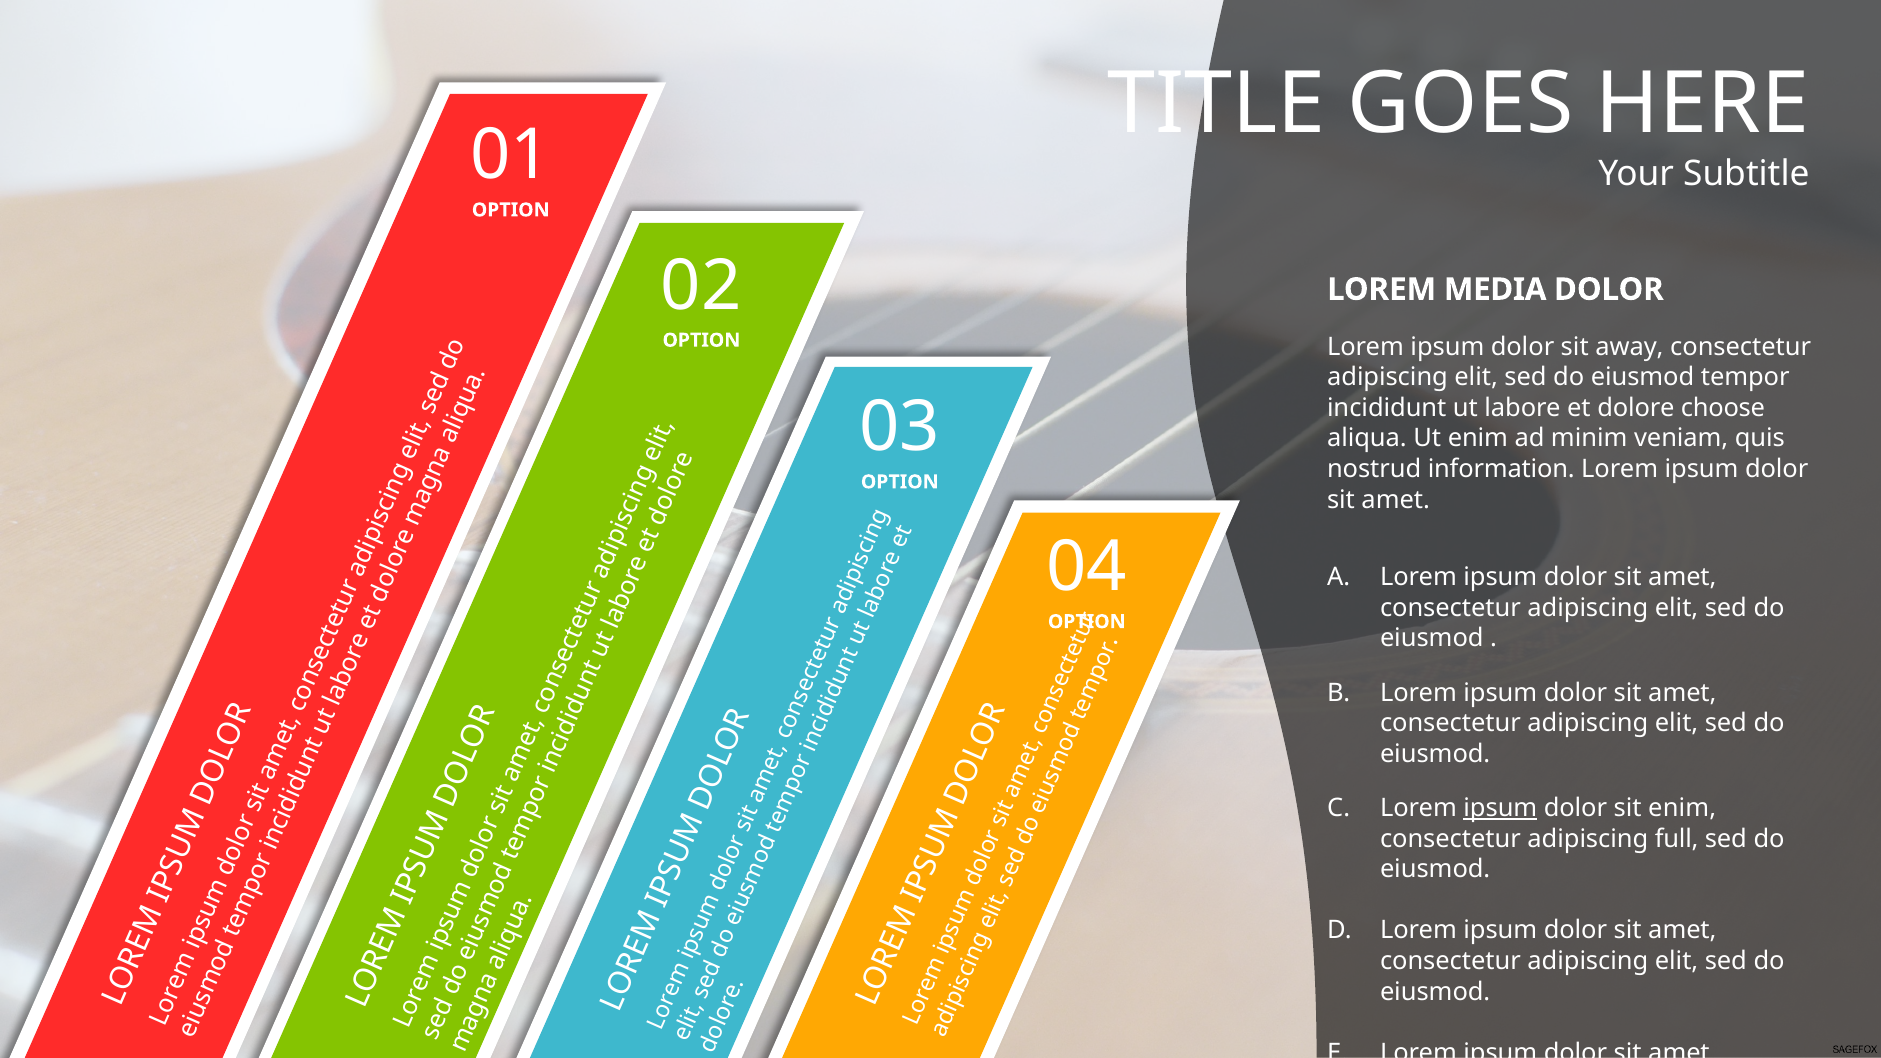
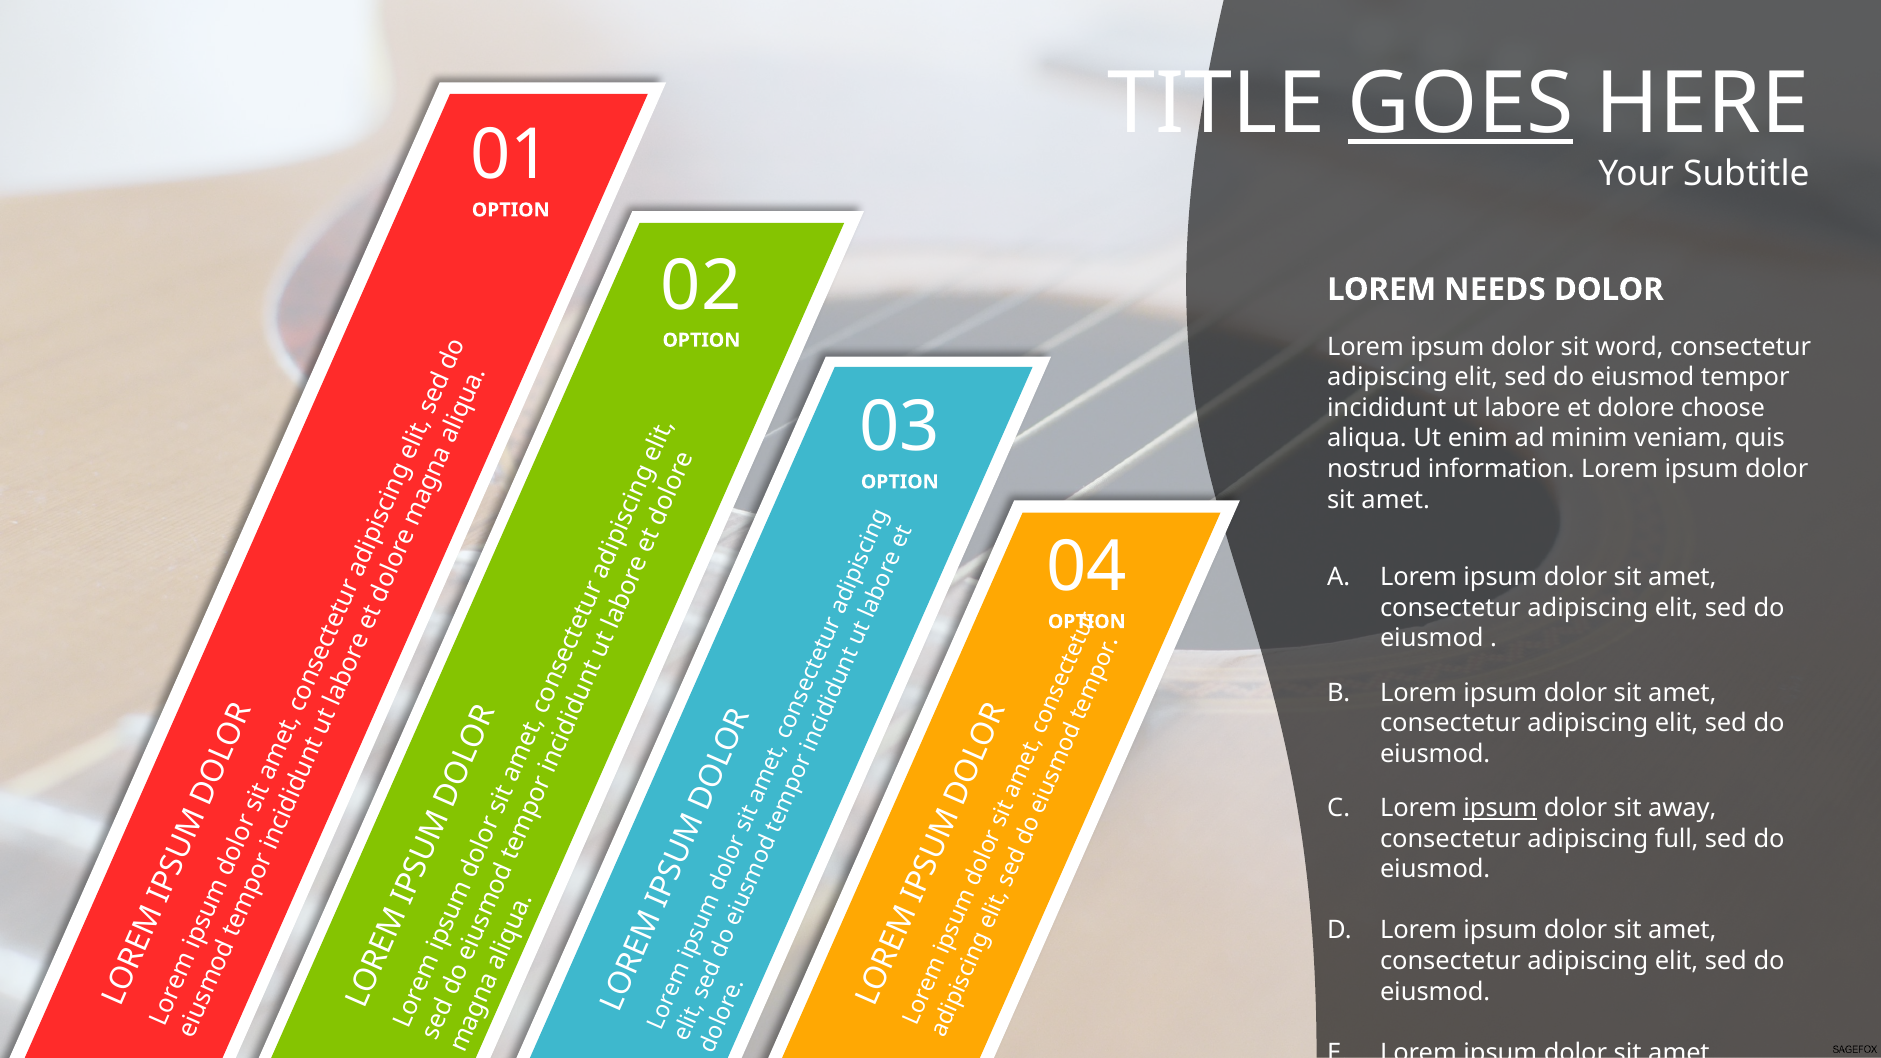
GOES underline: none -> present
MEDIA: MEDIA -> NEEDS
away: away -> word
sit enim: enim -> away
